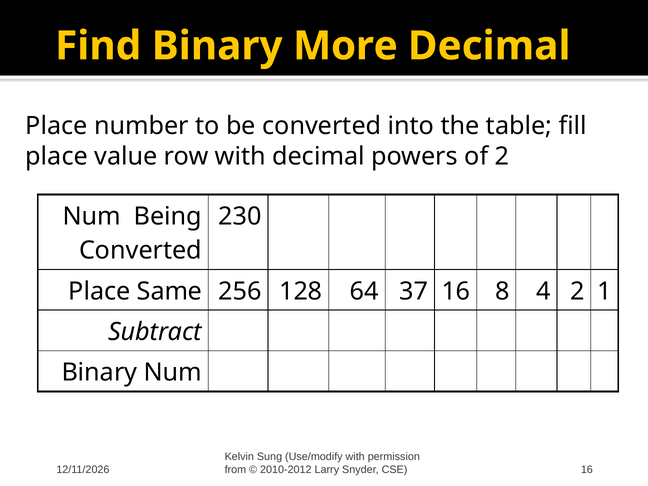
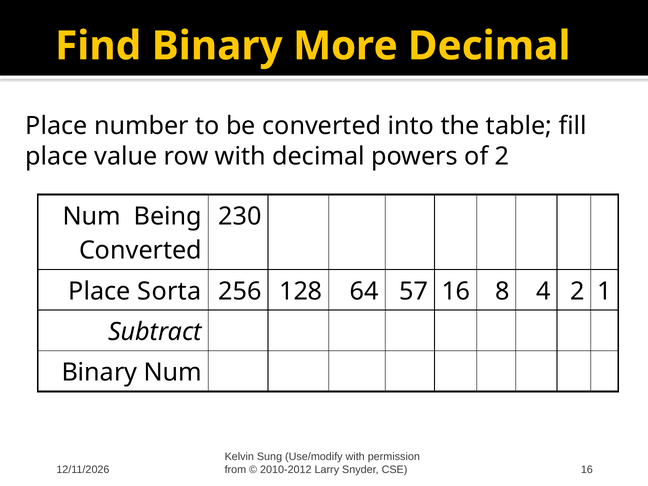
Same: Same -> Sorta
37: 37 -> 57
